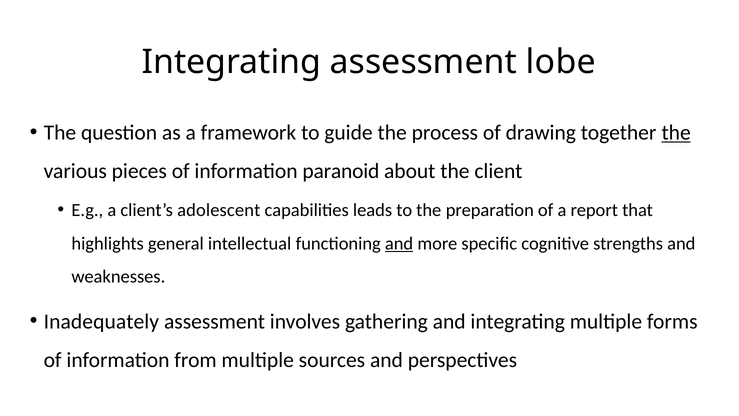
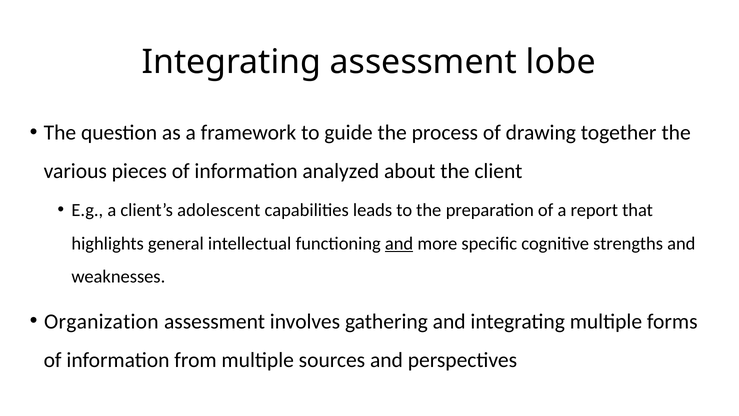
the at (676, 133) underline: present -> none
paranoid: paranoid -> analyzed
Inadequately: Inadequately -> Organization
